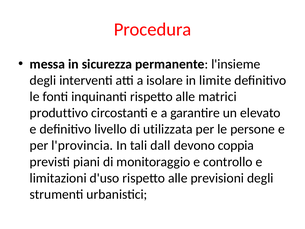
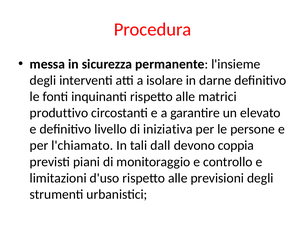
limite: limite -> darne
utilizzata: utilizzata -> iniziativa
l'provincia: l'provincia -> l'chiamato
